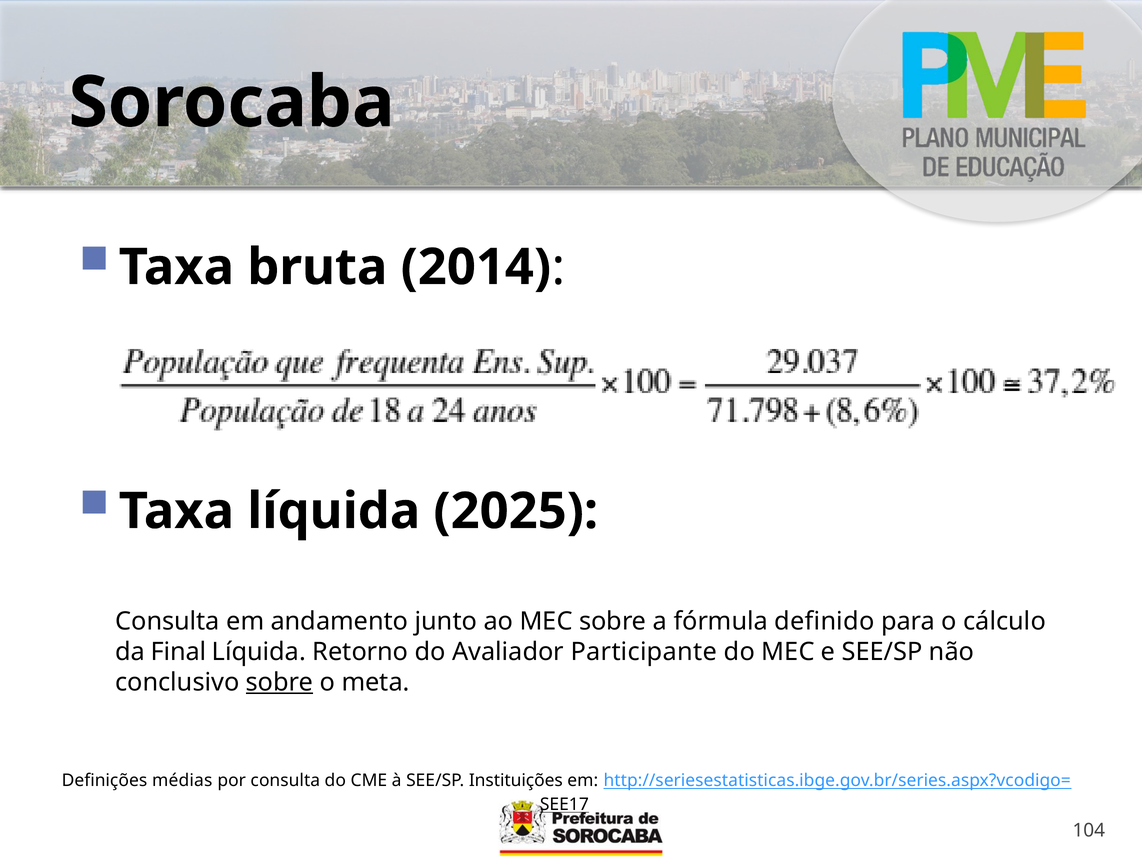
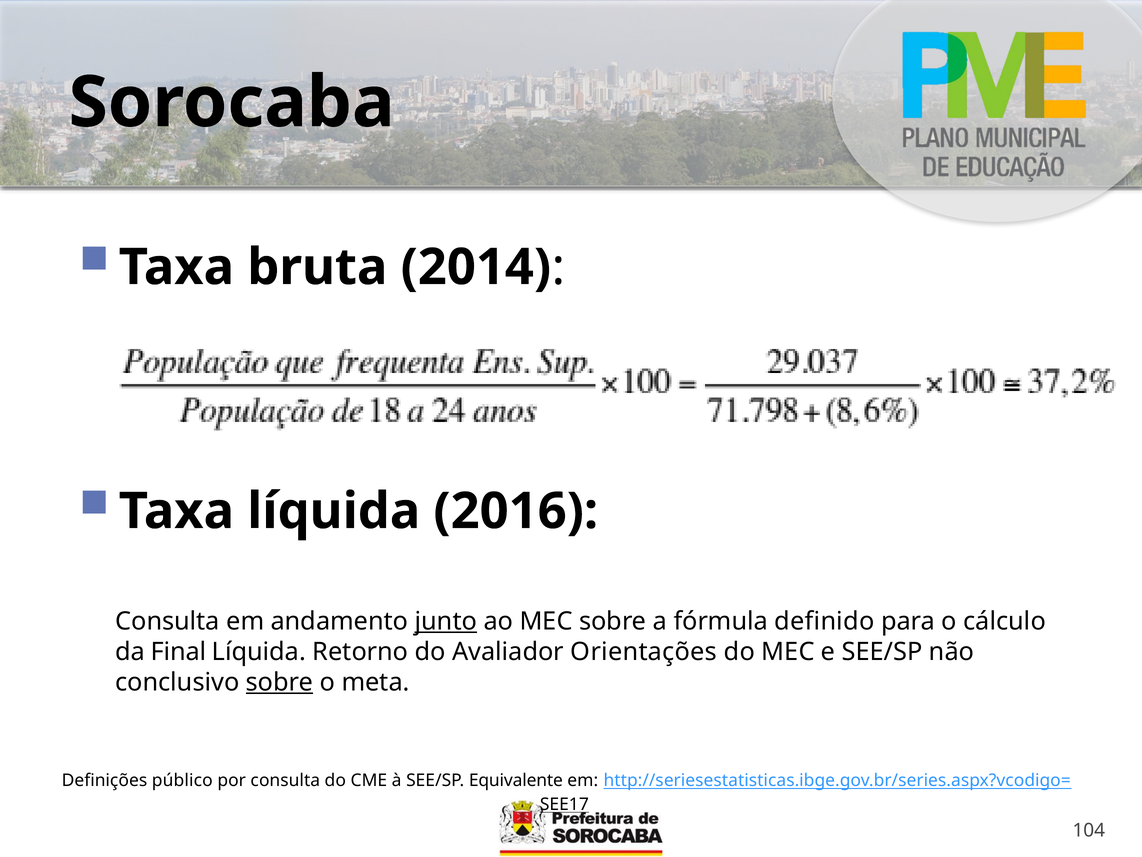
2025: 2025 -> 2016
junto underline: none -> present
Participante: Participante -> Orientações
médias: médias -> público
Instituições: Instituições -> Equivalente
